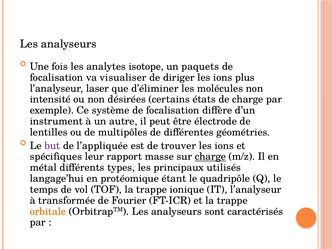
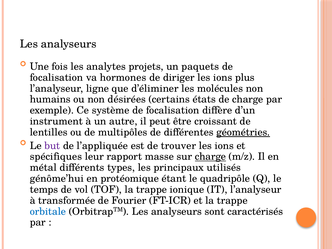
isotope: isotope -> projets
visualiser: visualiser -> hormones
laser: laser -> ligne
intensité: intensité -> humains
électrode: électrode -> croissant
géométries underline: none -> present
langage’hui: langage’hui -> génôme’hui
orbitale colour: orange -> blue
